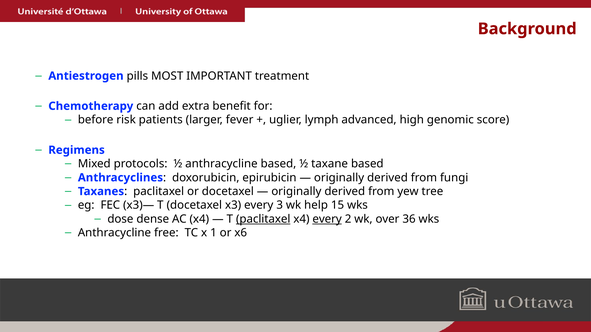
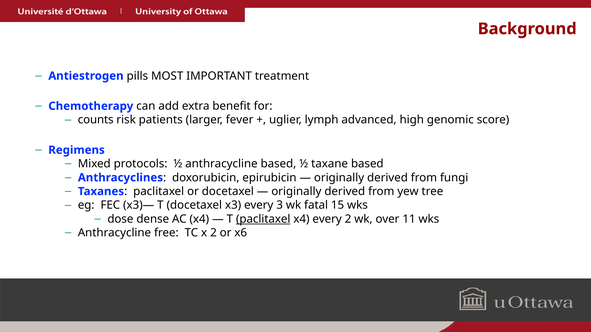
before: before -> counts
help: help -> fatal
every at (327, 219) underline: present -> none
36: 36 -> 11
x 1: 1 -> 2
